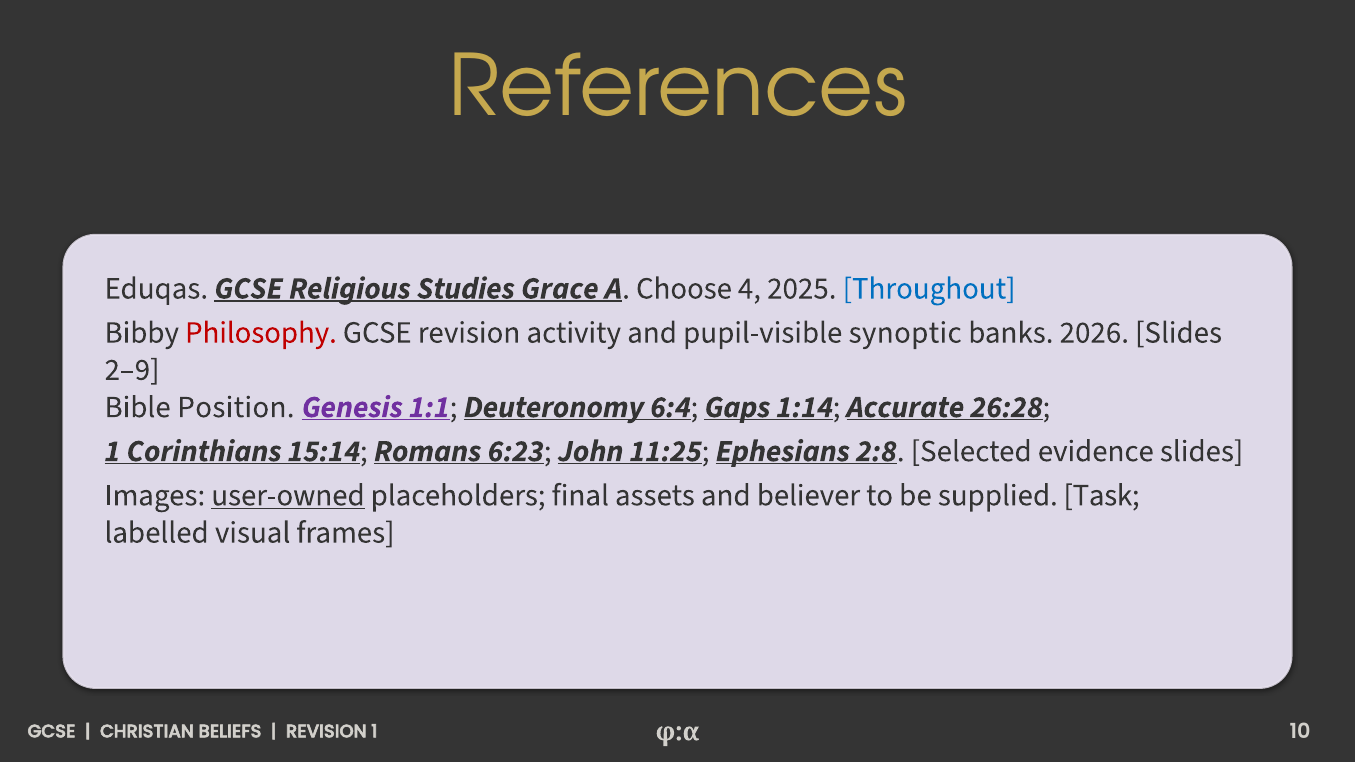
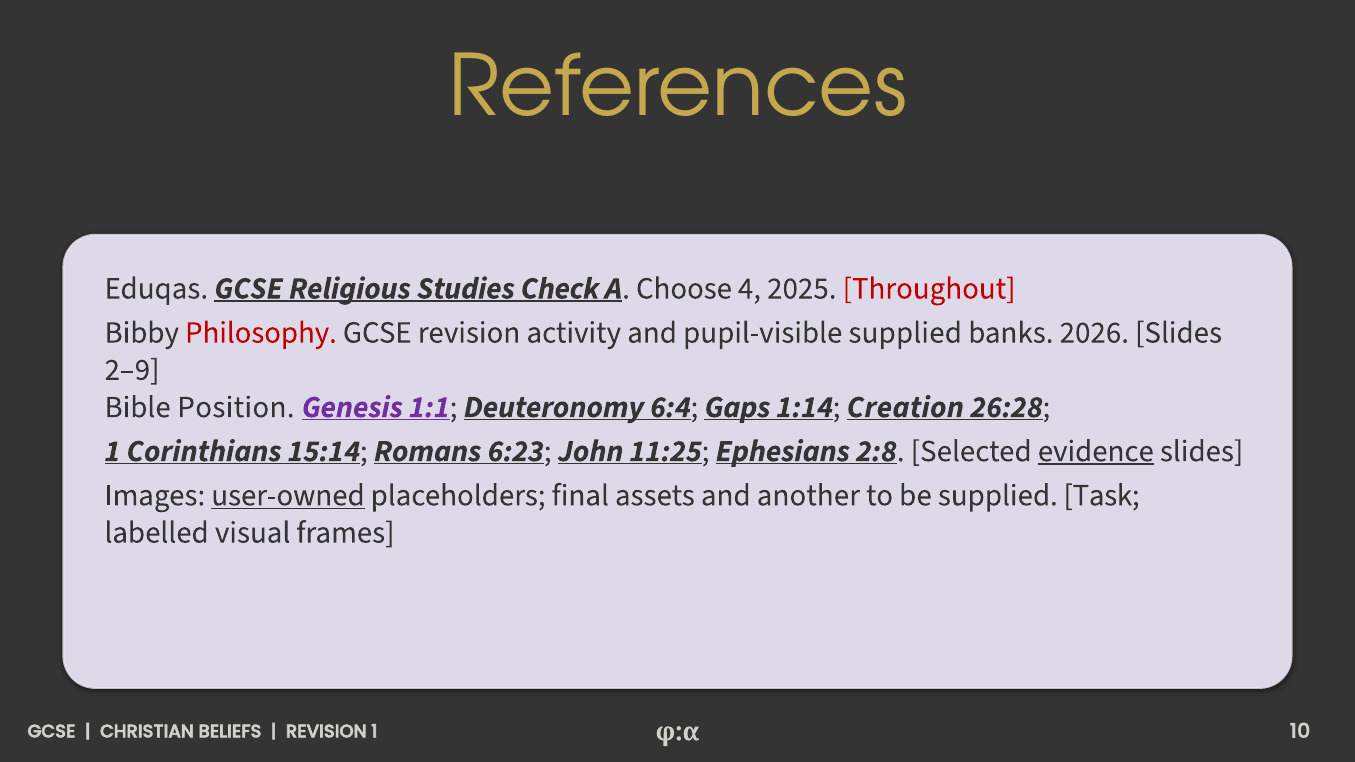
Grace: Grace -> Check
Throughout colour: blue -> red
pupil-visible synoptic: synoptic -> supplied
Accurate: Accurate -> Creation
evidence underline: none -> present
believer: believer -> another
